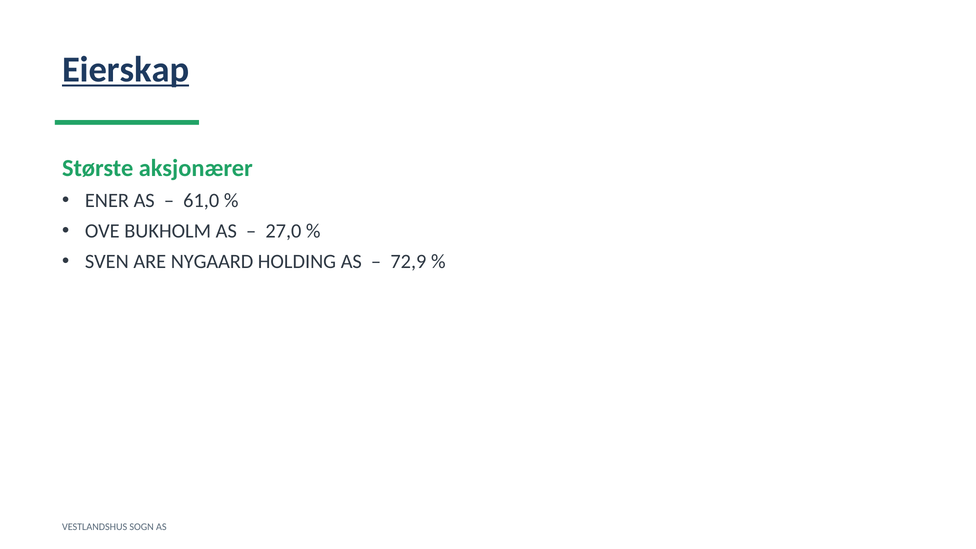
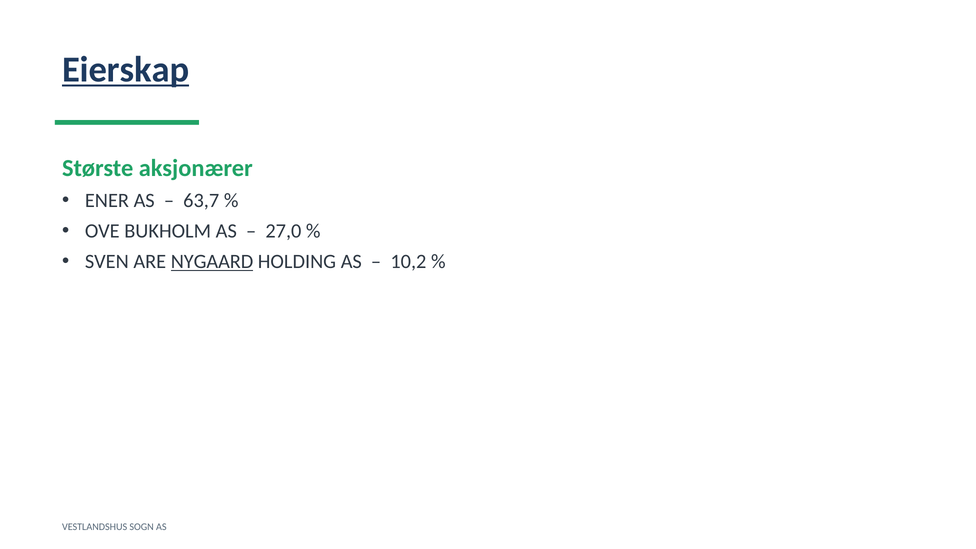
61,0: 61,0 -> 63,7
NYGAARD underline: none -> present
72,9: 72,9 -> 10,2
